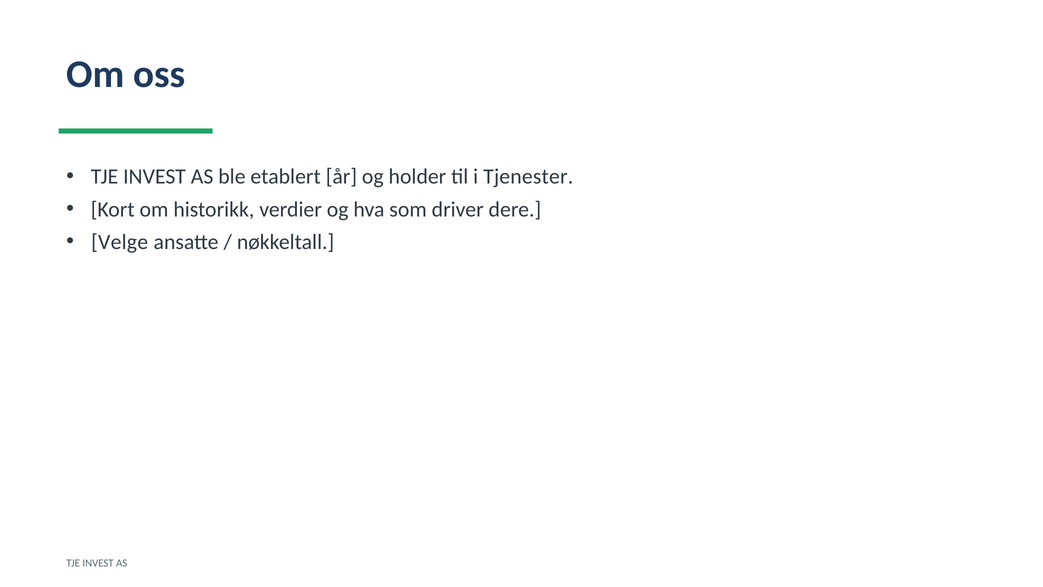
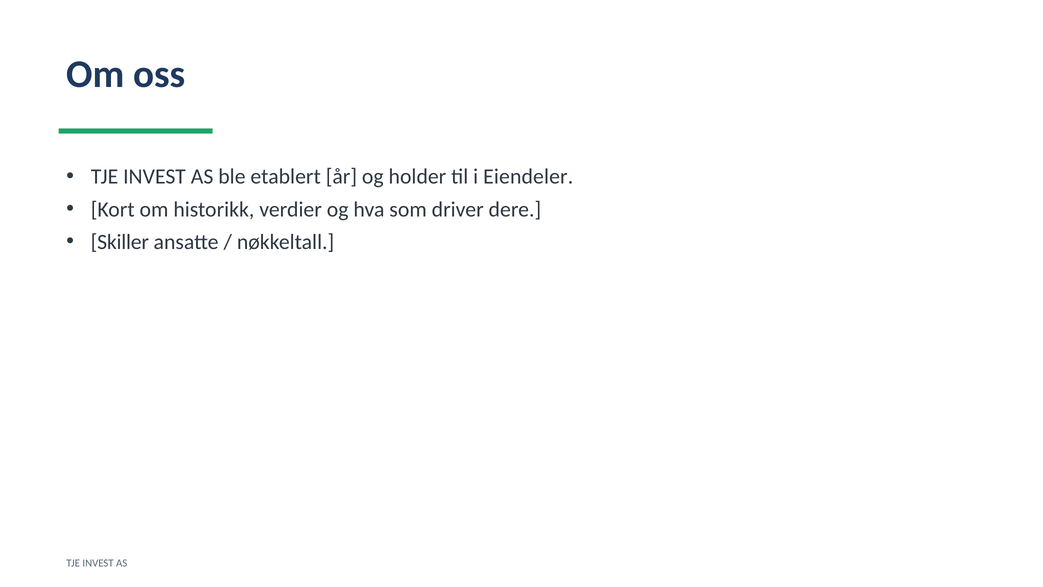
Tjenester: Tjenester -> Eiendeler
Velge: Velge -> Skiller
